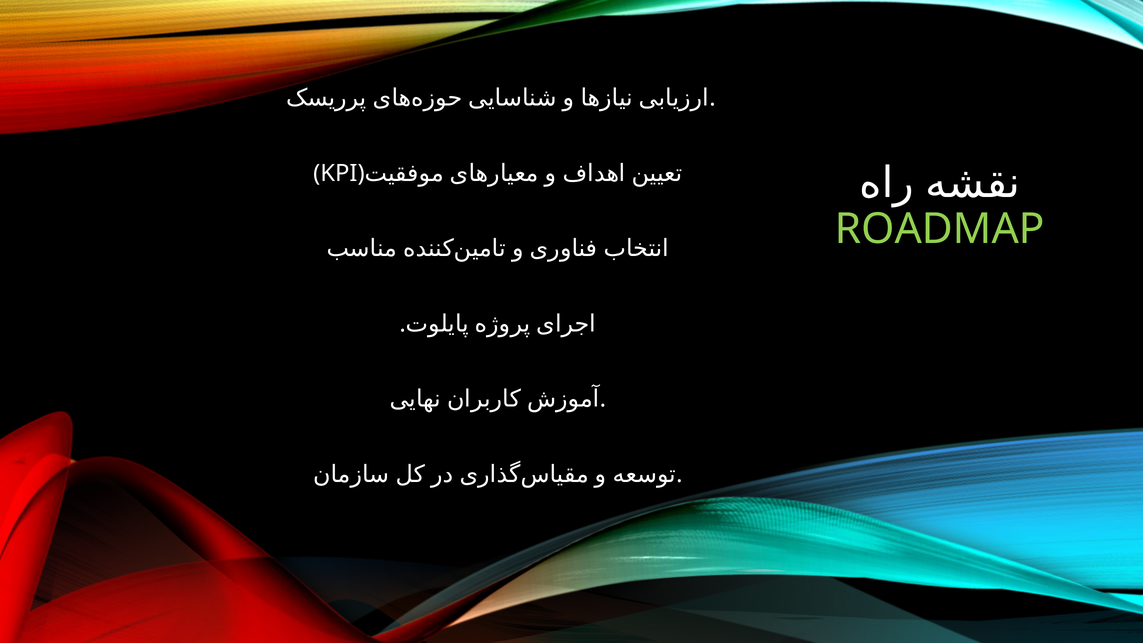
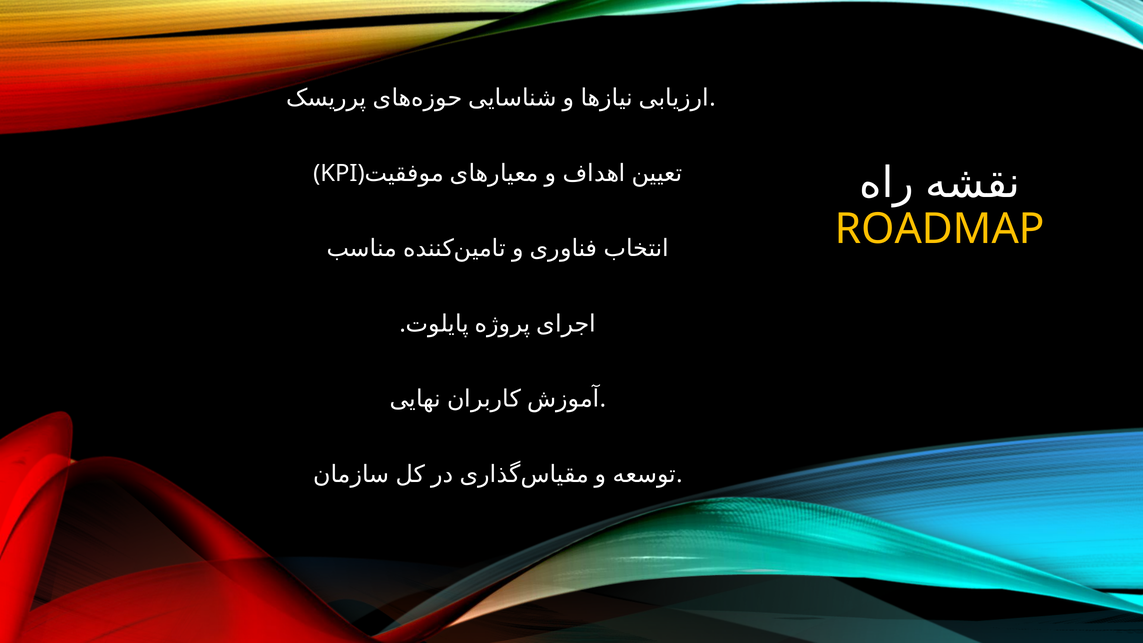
ROADMAP colour: light green -> yellow
